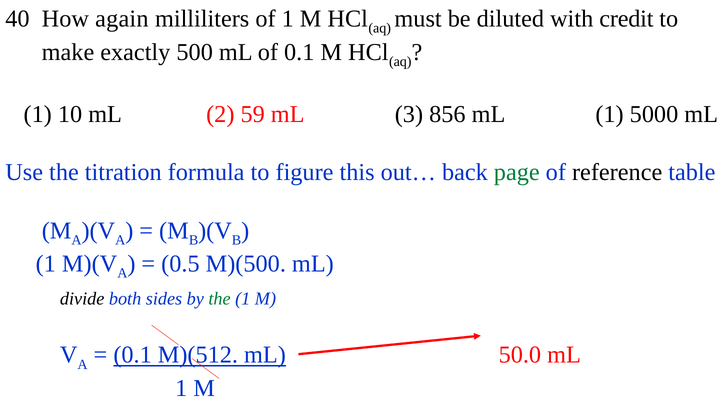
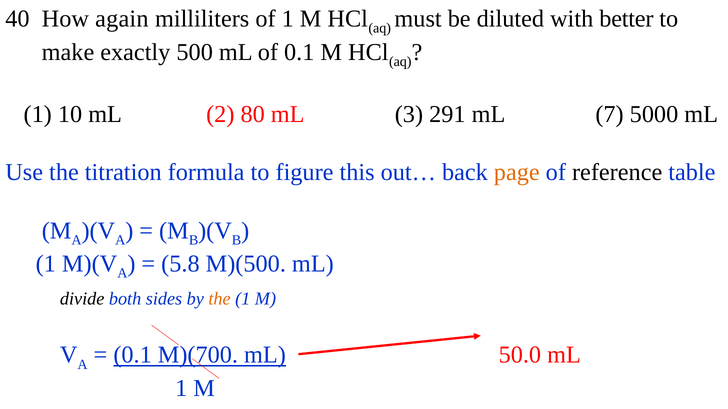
credit: credit -> better
59: 59 -> 80
856: 856 -> 291
1 at (610, 114): 1 -> 7
page colour: green -> orange
0.5: 0.5 -> 5.8
the at (220, 299) colour: green -> orange
M)(512: M)(512 -> M)(700
